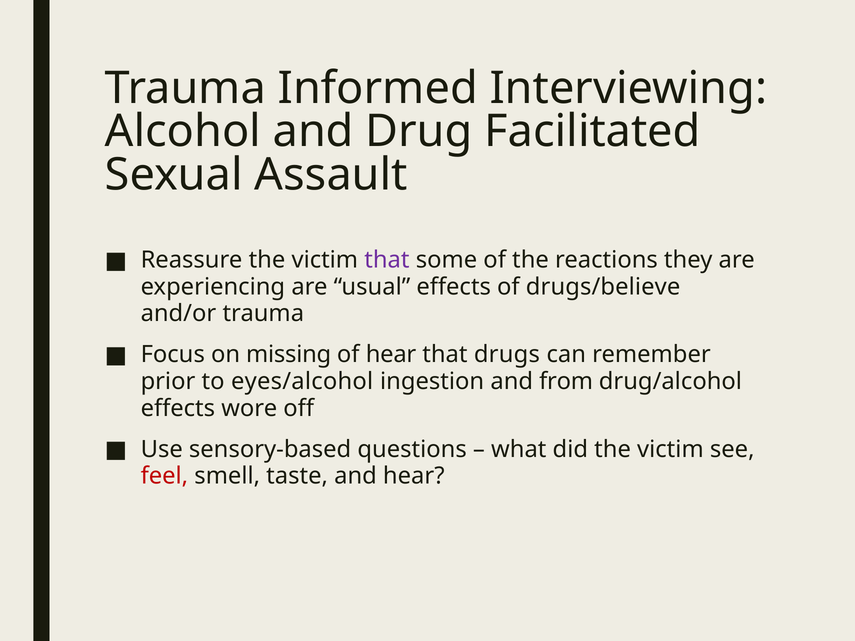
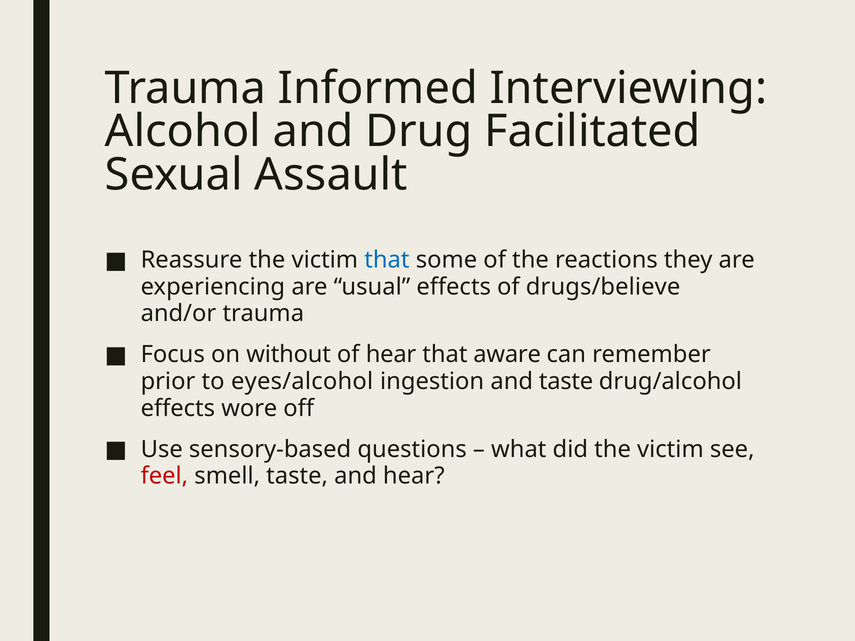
that at (387, 260) colour: purple -> blue
missing: missing -> without
drugs: drugs -> aware
and from: from -> taste
